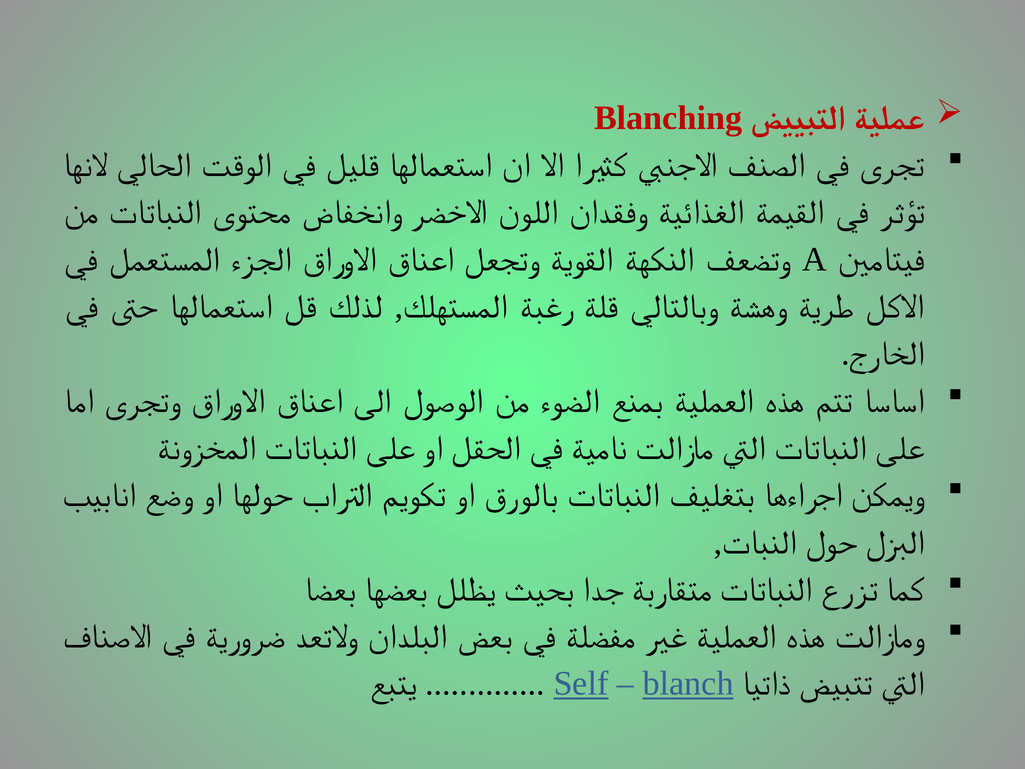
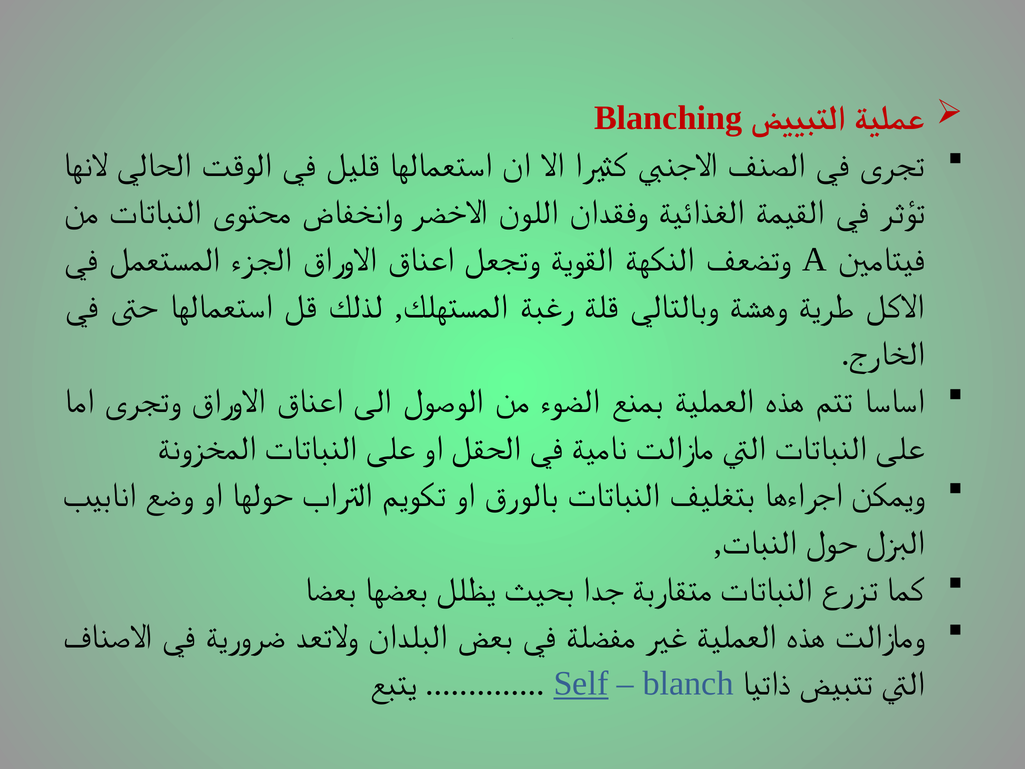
blanch underline: present -> none
